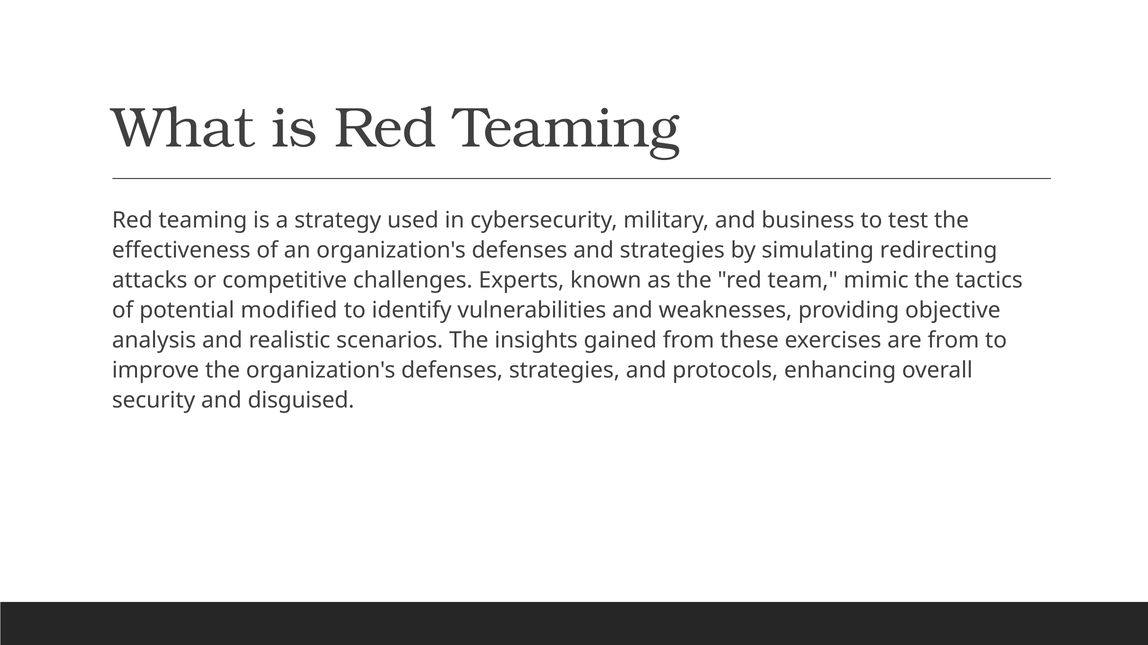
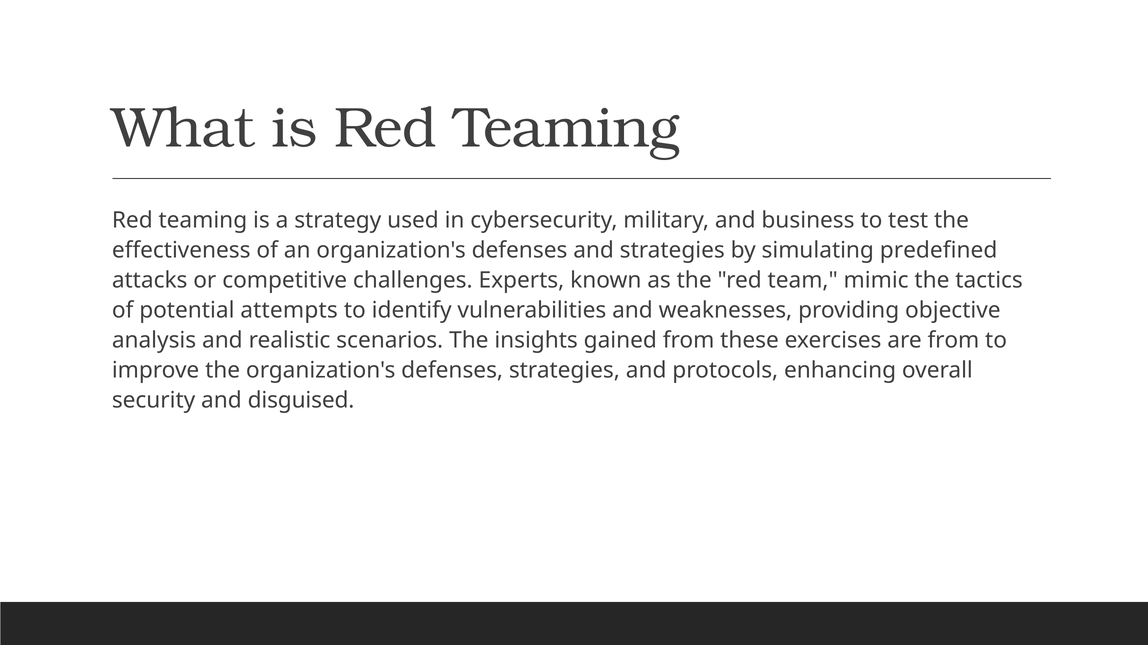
redirecting: redirecting -> predefined
modified: modified -> attempts
